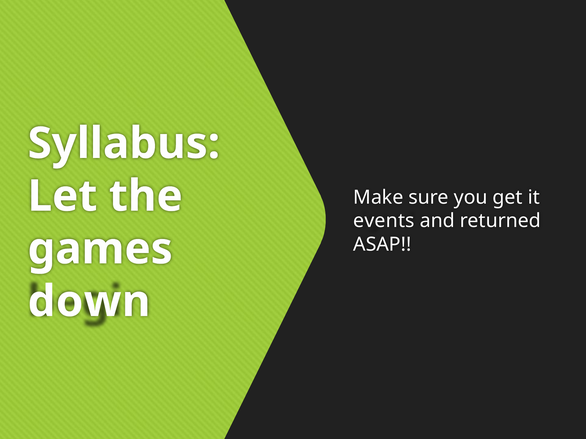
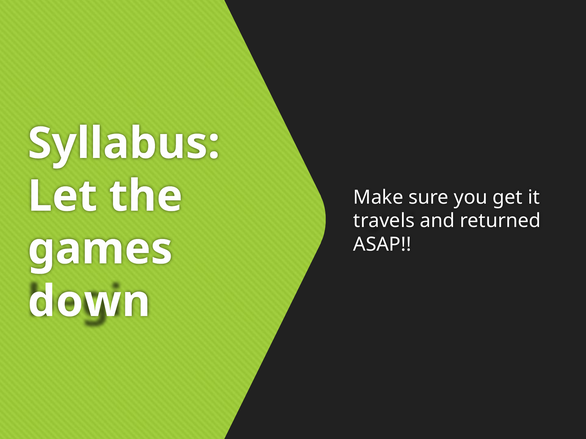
events: events -> travels
